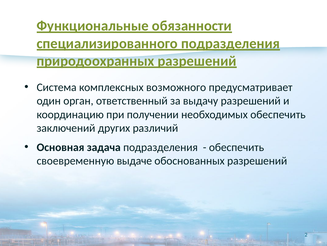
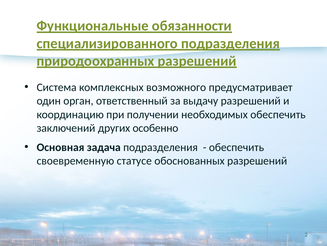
различий: различий -> особенно
выдаче: выдаче -> статусе
